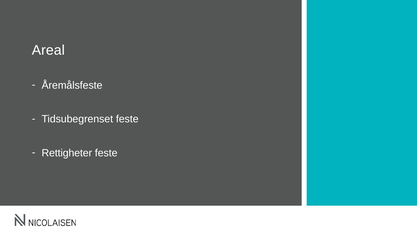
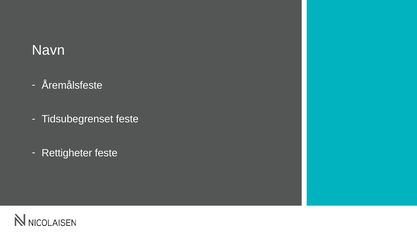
Areal: Areal -> Navn
